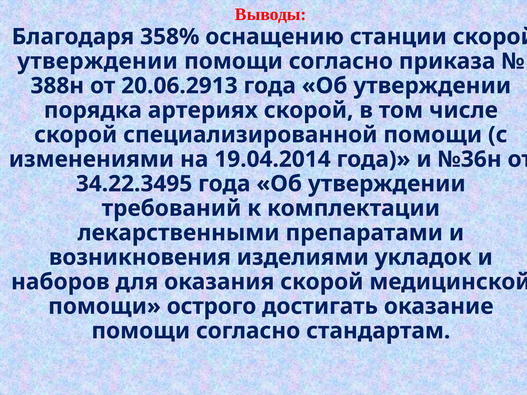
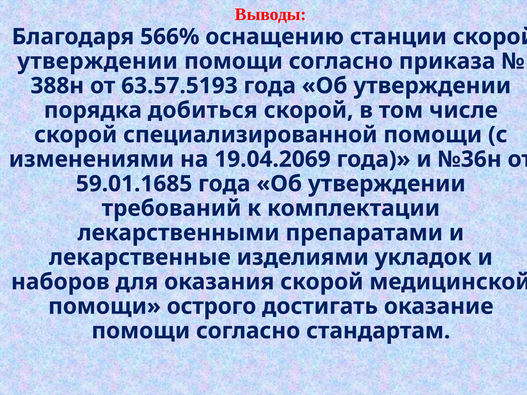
358%: 358% -> 566%
20.06.2913: 20.06.2913 -> 63.57.5193
артериях: артериях -> добиться
19.04.2014: 19.04.2014 -> 19.04.2069
34.22.3495: 34.22.3495 -> 59.01.1685
возникновения: возникновения -> лекарственные
